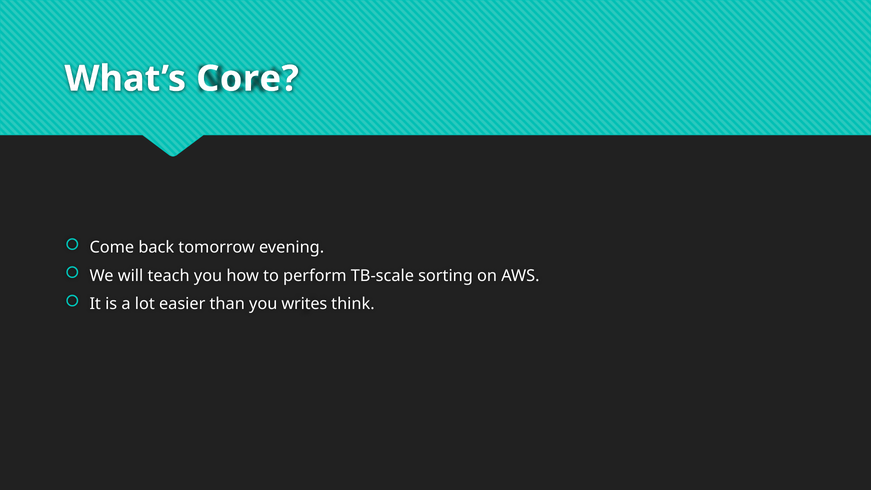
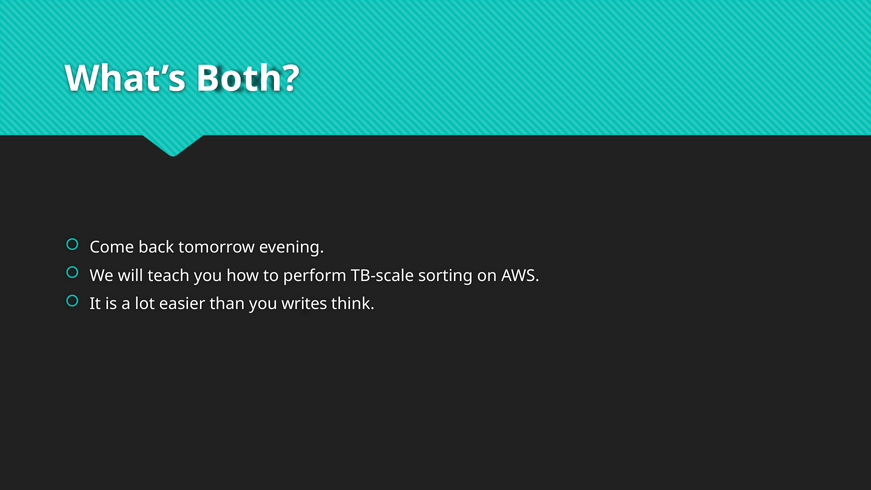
Core: Core -> Both
